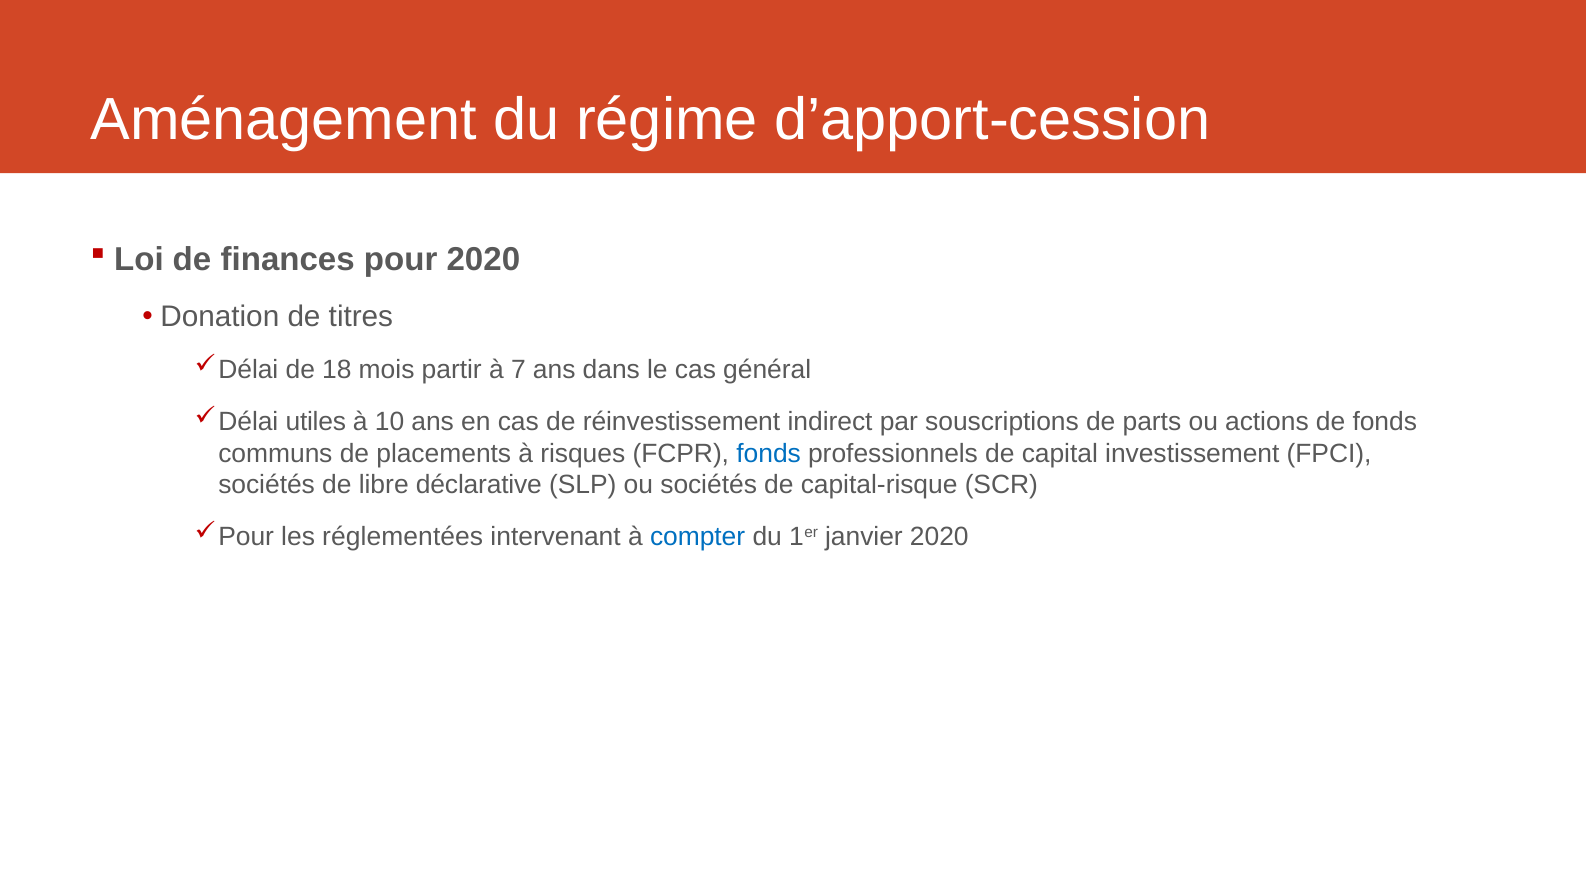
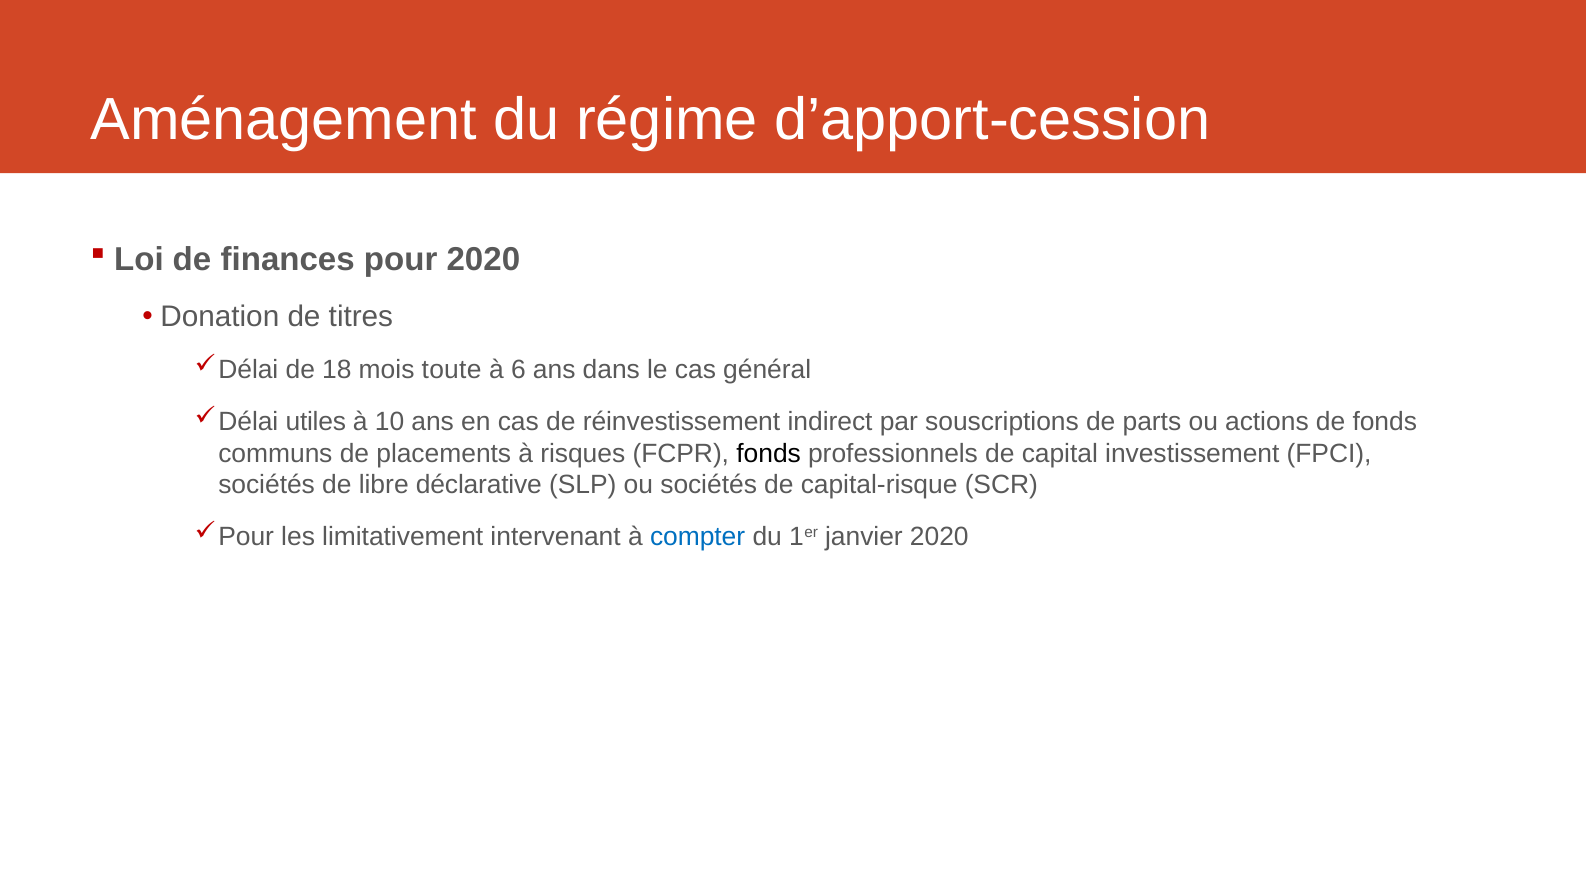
partir: partir -> toute
7: 7 -> 6
fonds at (769, 453) colour: blue -> black
réglementées: réglementées -> limitativement
